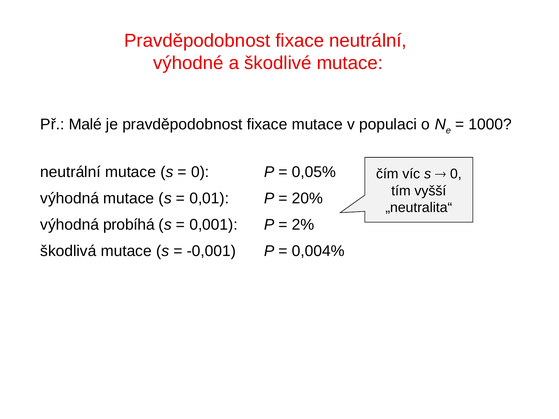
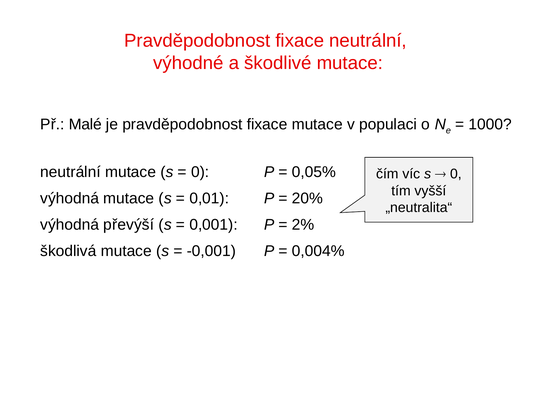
probíhá: probíhá -> převýší
